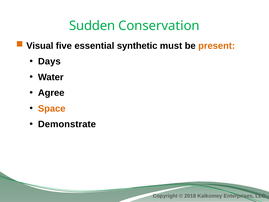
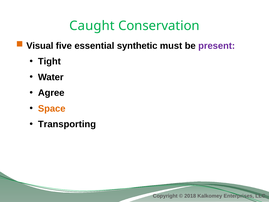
Sudden: Sudden -> Caught
present colour: orange -> purple
Days: Days -> Tight
Demonstrate: Demonstrate -> Transporting
